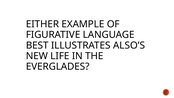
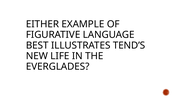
ALSO’S: ALSO’S -> TEND’S
